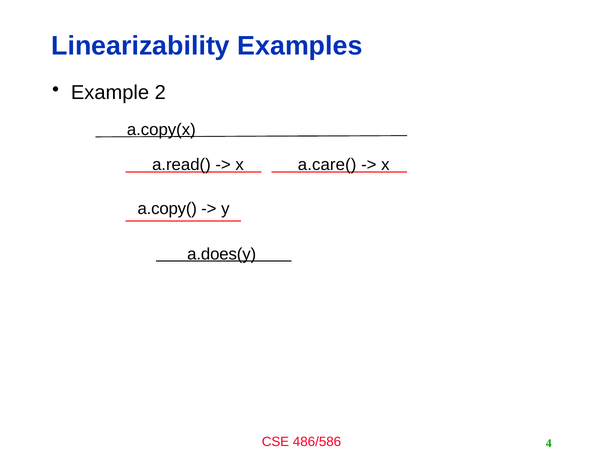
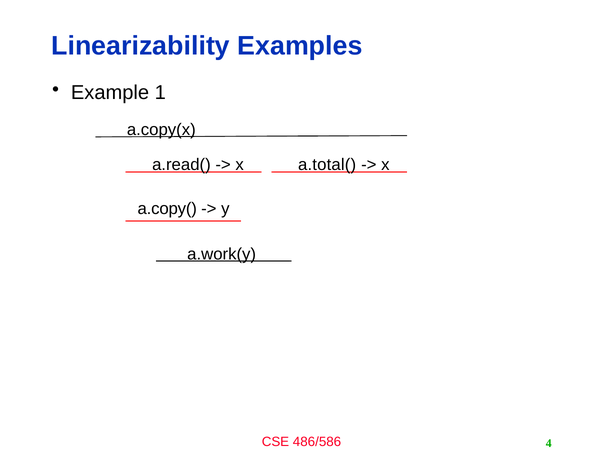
2: 2 -> 1
a.care(: a.care( -> a.total(
a.does(y: a.does(y -> a.work(y
